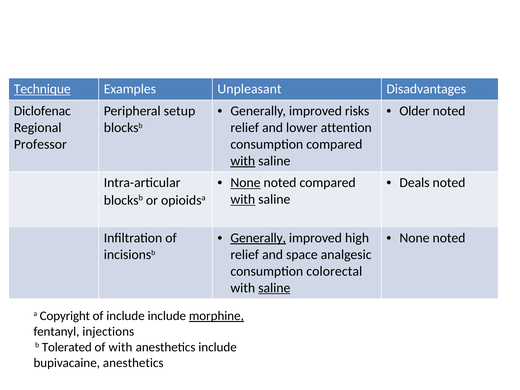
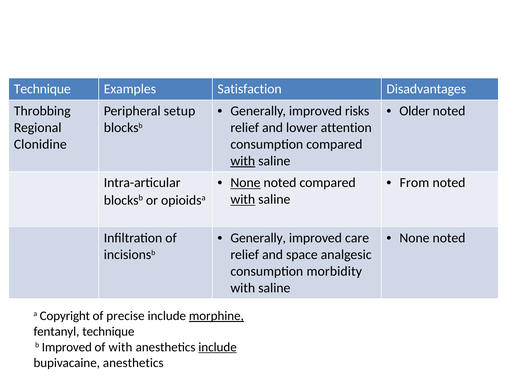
Technique at (42, 89) underline: present -> none
Unpleasant: Unpleasant -> Satisfaction
Diclofenac: Diclofenac -> Throbbing
Professor: Professor -> Clonidine
Deals: Deals -> From
Generally at (258, 238) underline: present -> none
high: high -> care
colorectal: colorectal -> morbidity
saline at (274, 288) underline: present -> none
of include: include -> precise
fentanyl injections: injections -> technique
b Tolerated: Tolerated -> Improved
include at (218, 347) underline: none -> present
